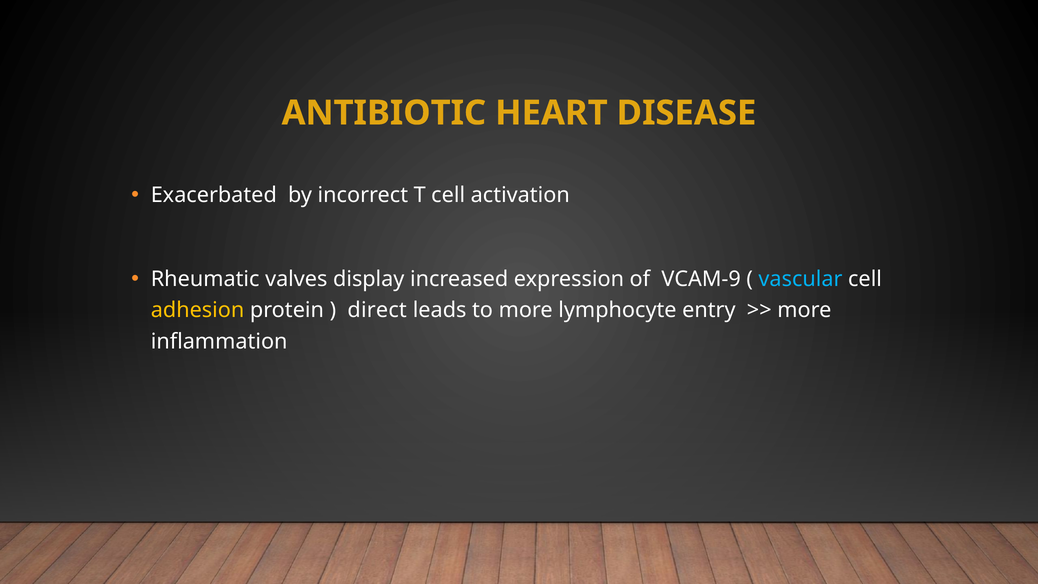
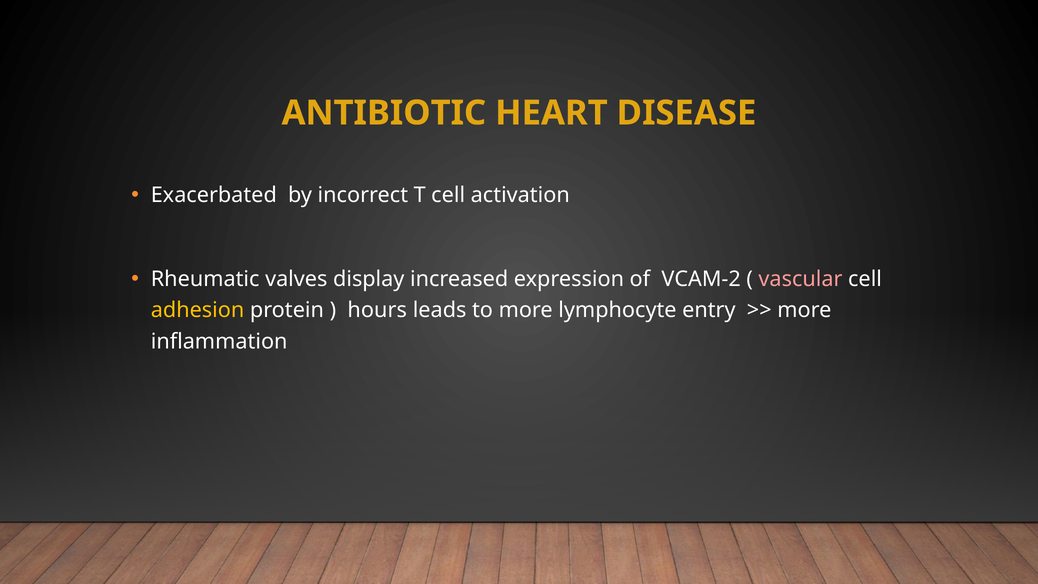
VCAM-9: VCAM-9 -> VCAM-2
vascular colour: light blue -> pink
direct: direct -> hours
